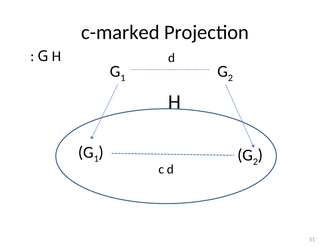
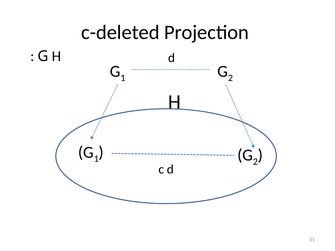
c-marked: c-marked -> c-deleted
